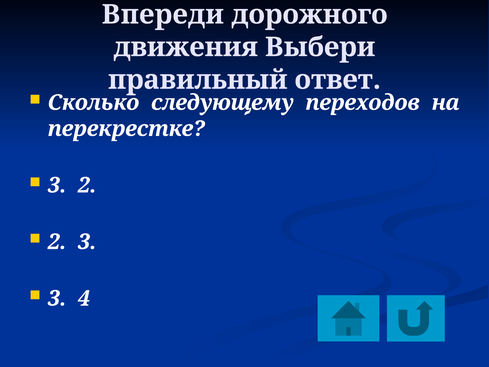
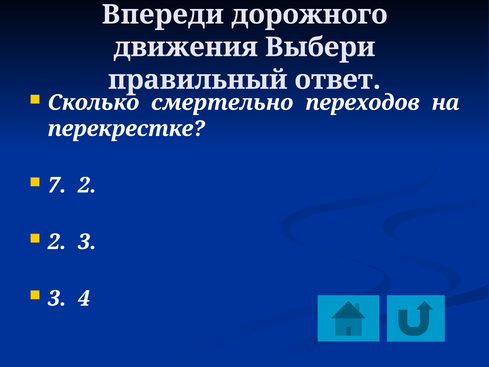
следующему: следующему -> смертельно
3 at (57, 185): 3 -> 7
